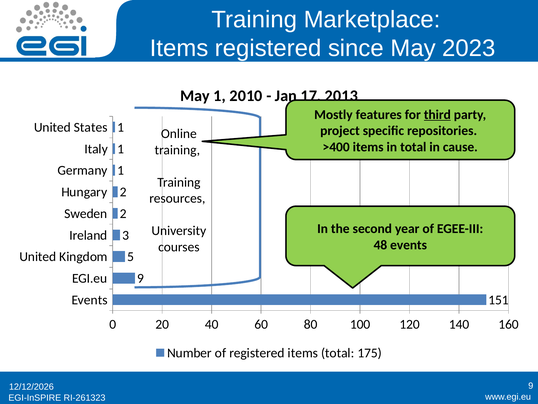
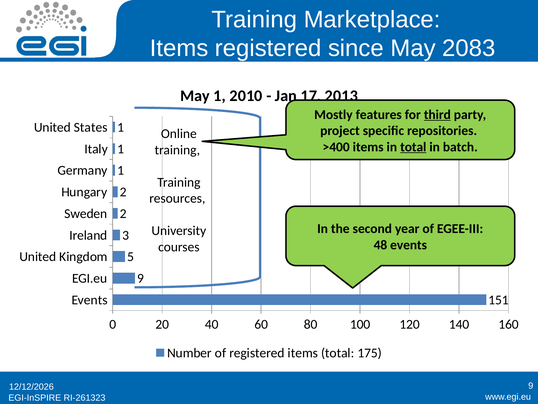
2023: 2023 -> 2083
total at (413, 147) underline: none -> present
cause: cause -> batch
